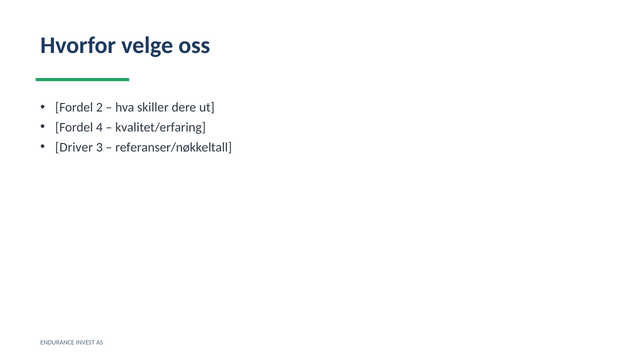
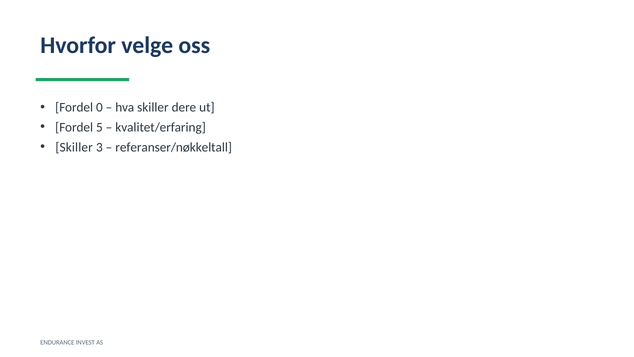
2: 2 -> 0
4: 4 -> 5
Driver at (74, 147): Driver -> Skiller
